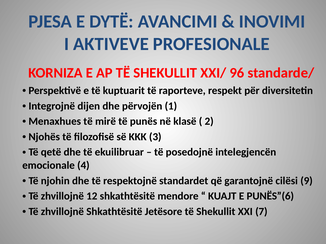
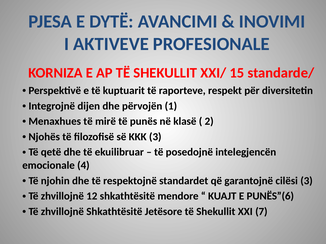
96: 96 -> 15
cilësi 9: 9 -> 3
